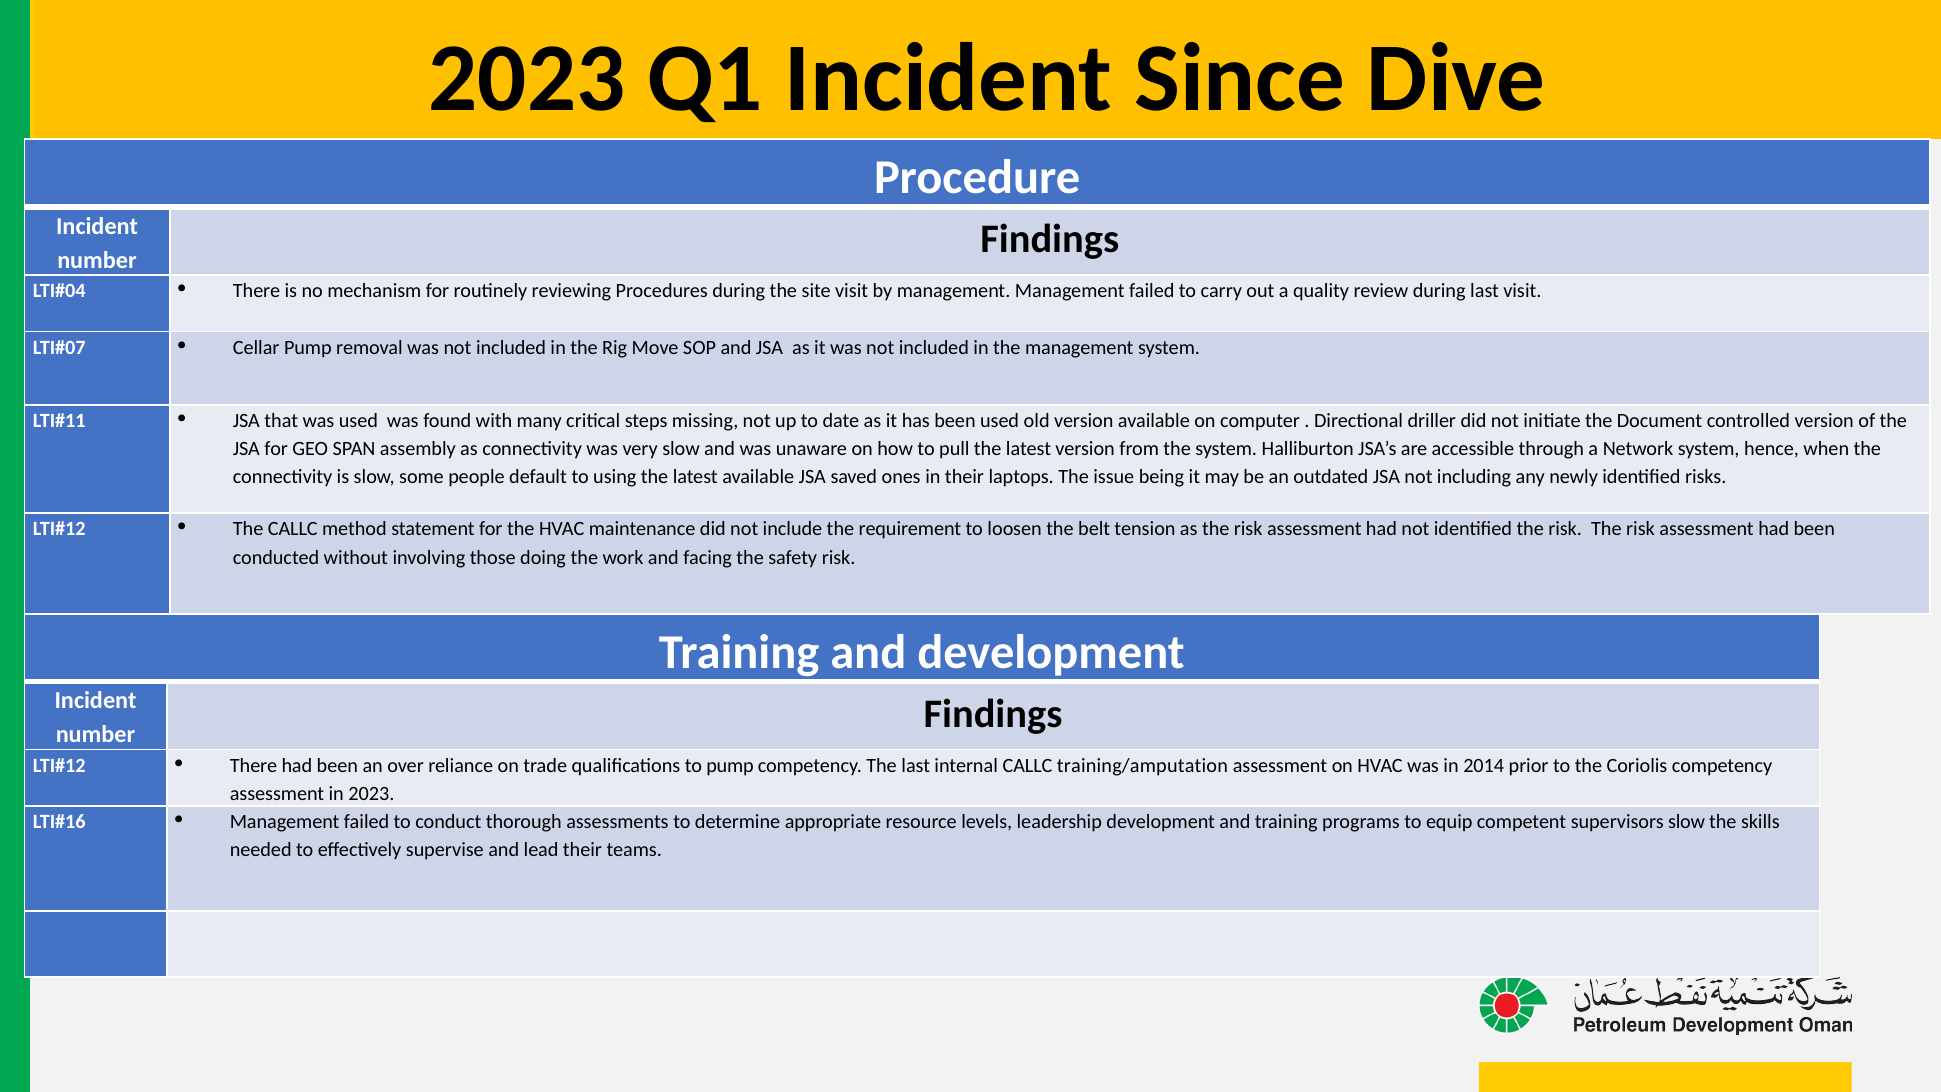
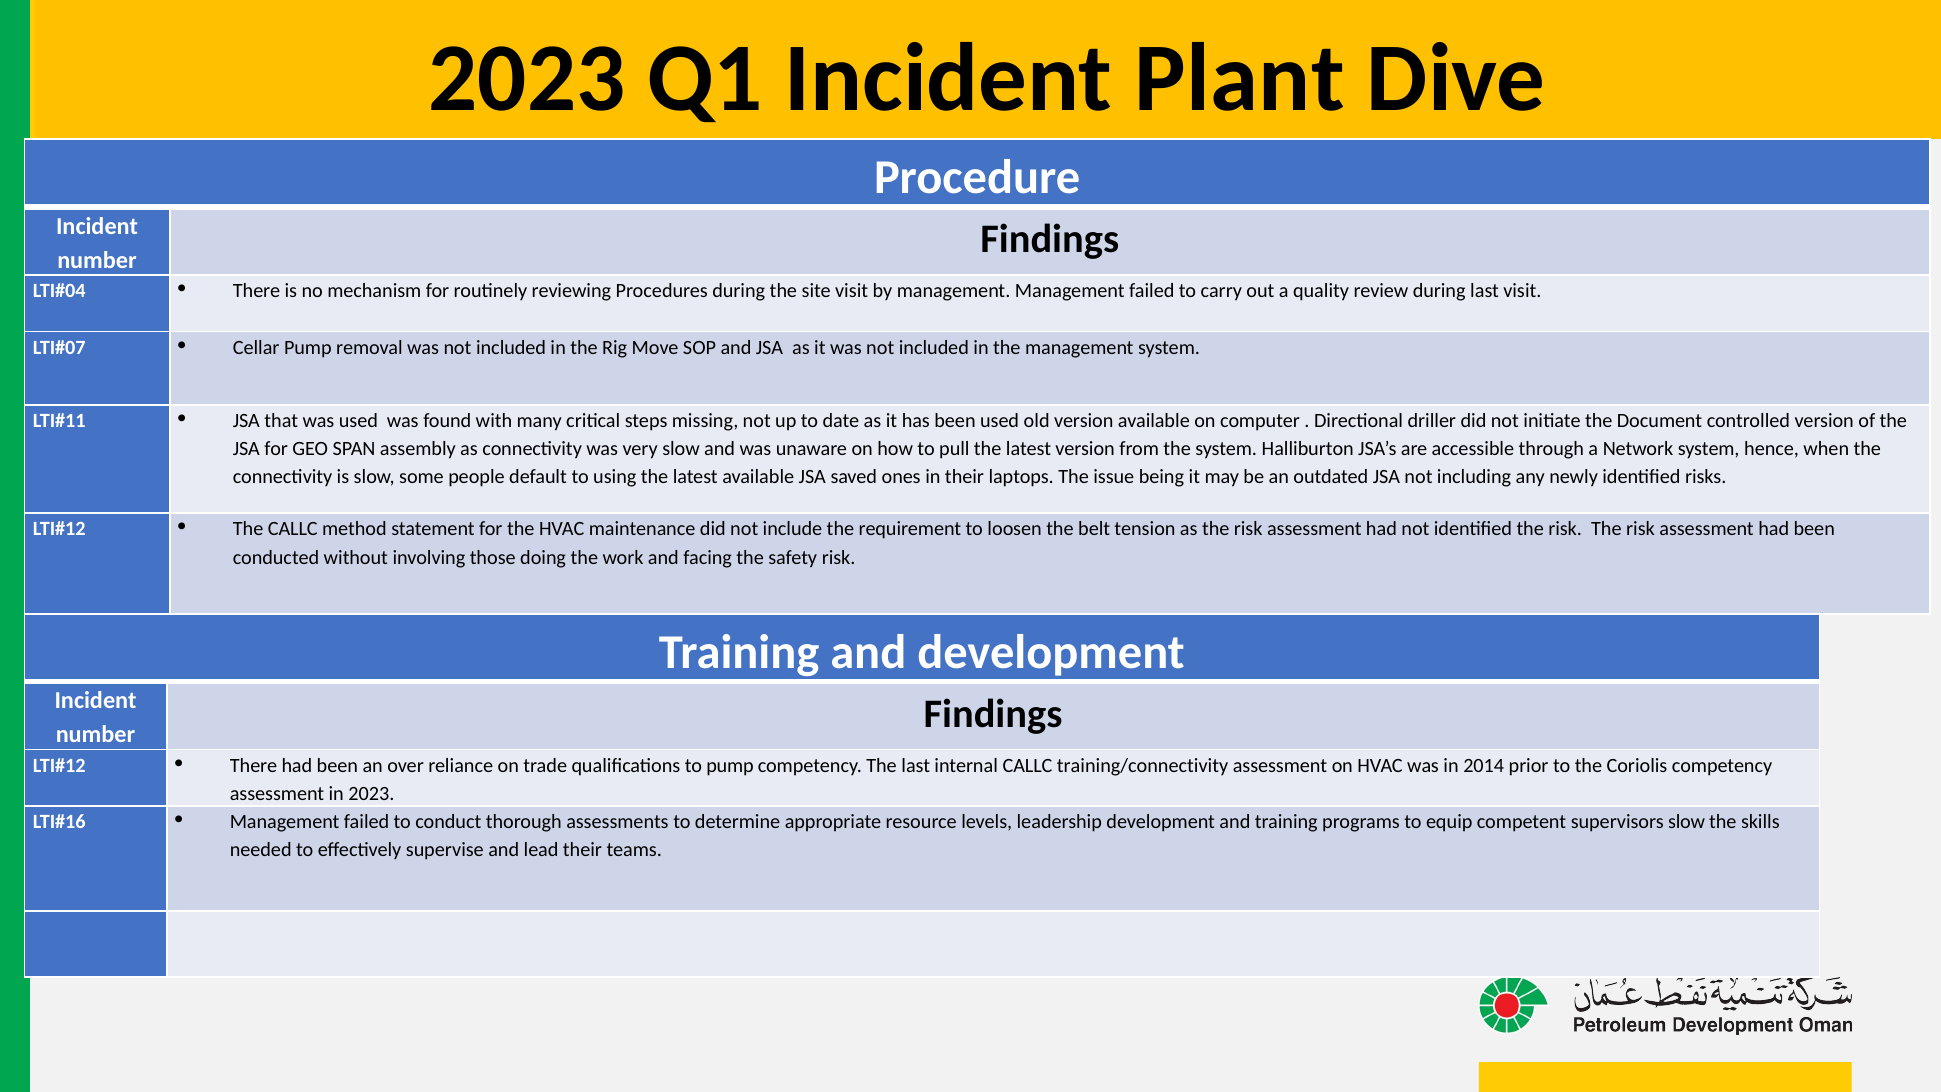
Since: Since -> Plant
training/amputation: training/amputation -> training/connectivity
